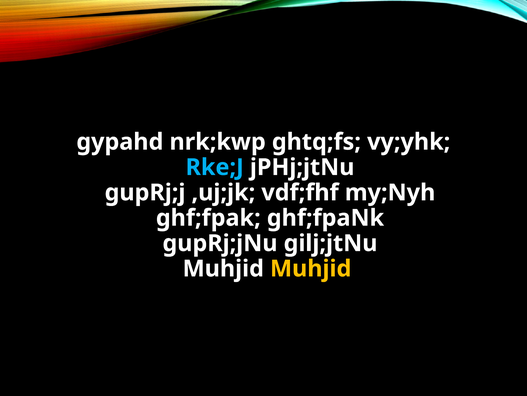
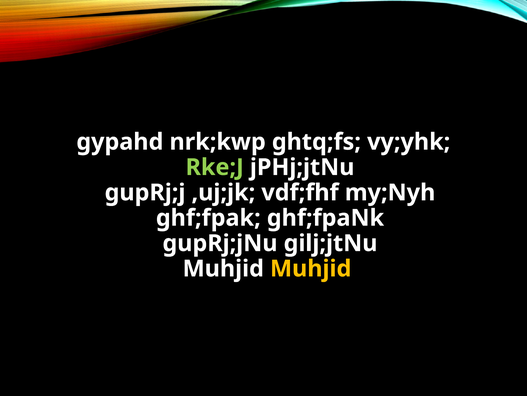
Rke;J colour: light blue -> light green
